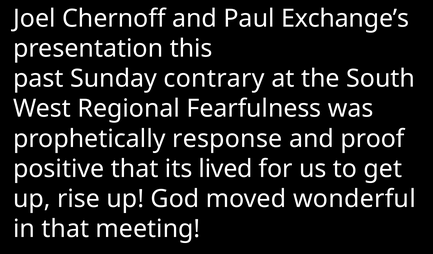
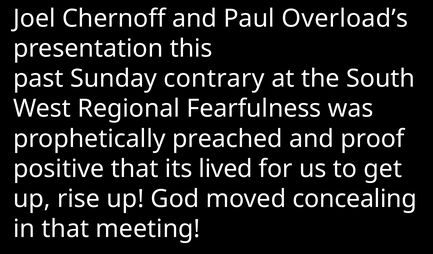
Exchange’s: Exchange’s -> Overload’s
response: response -> preached
wonderful: wonderful -> concealing
